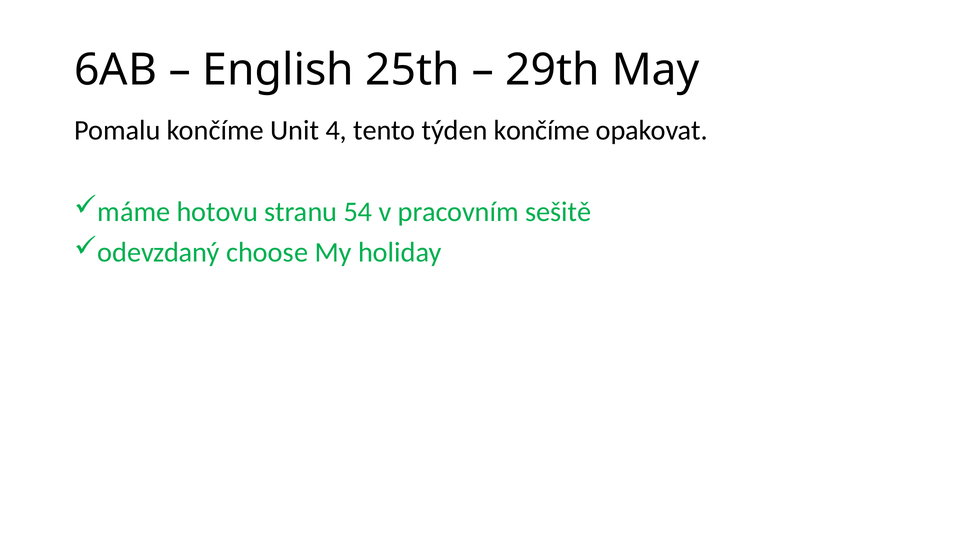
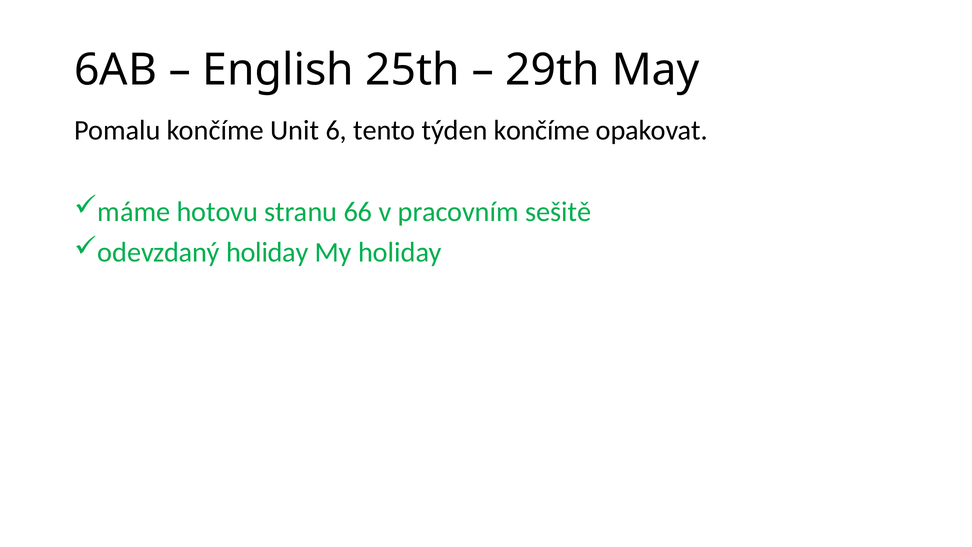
4: 4 -> 6
54: 54 -> 66
odevzdaný choose: choose -> holiday
